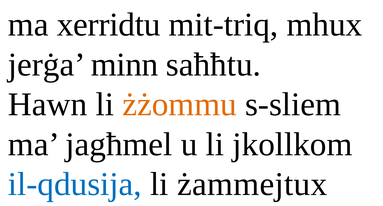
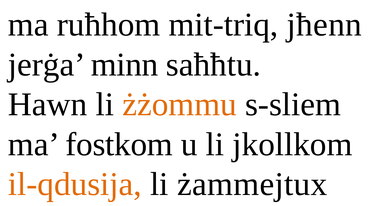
xerridtu: xerridtu -> ruħhom
mhux: mhux -> jħenn
jagħmel: jagħmel -> fostkom
il-qdusija colour: blue -> orange
